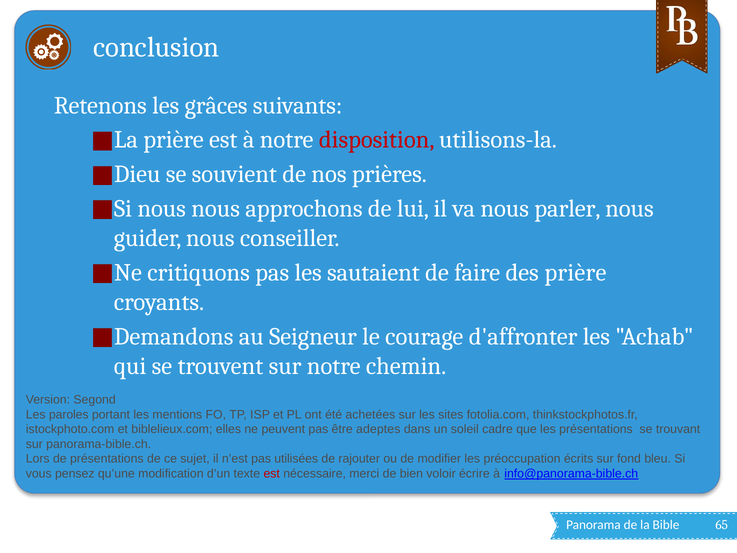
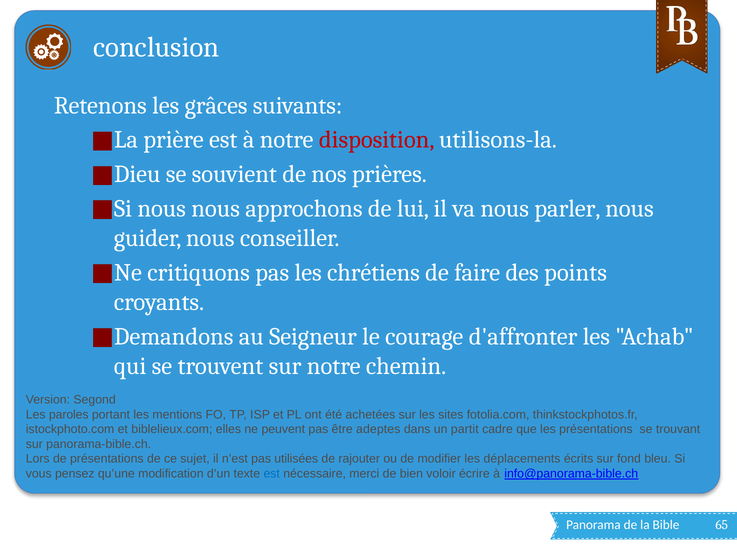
sautaient: sautaient -> chrétiens
des prière: prière -> points
soleil: soleil -> partit
préoccupation: préoccupation -> déplacements
est at (272, 473) colour: red -> blue
